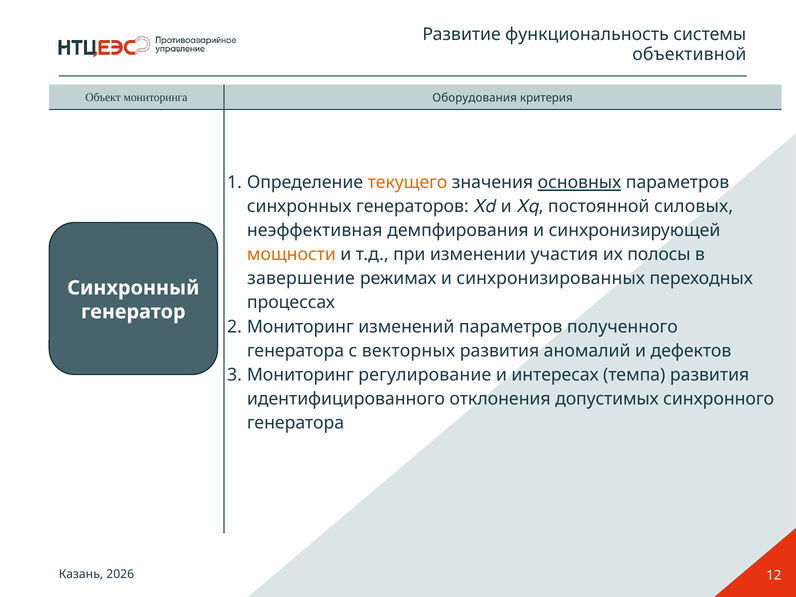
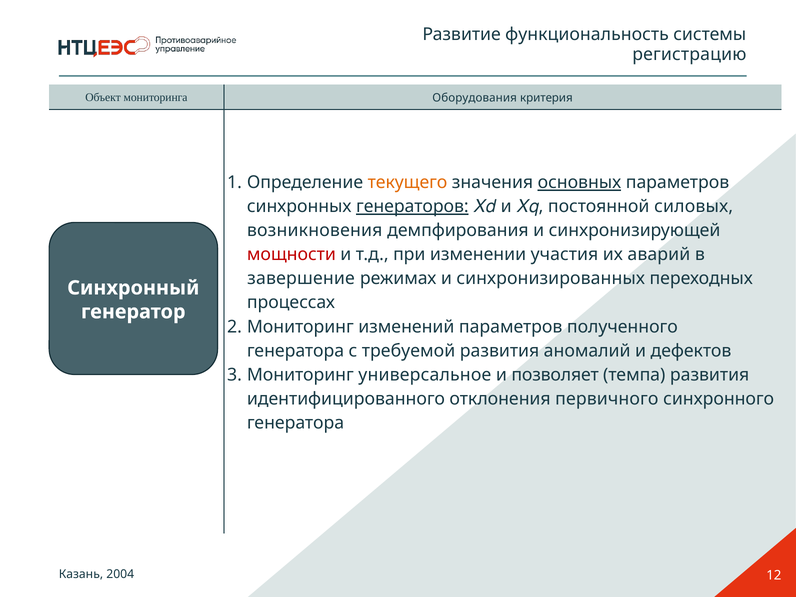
объективной: объективной -> регистрацию
генераторов underline: none -> present
неэффективная: неэффективная -> возникновения
мощности colour: orange -> red
полосы: полосы -> аварий
векторных: векторных -> требуемой
регулирование: регулирование -> универсальное
интересах: интересах -> позволяет
допустимых: допустимых -> первичного
2026: 2026 -> 2004
